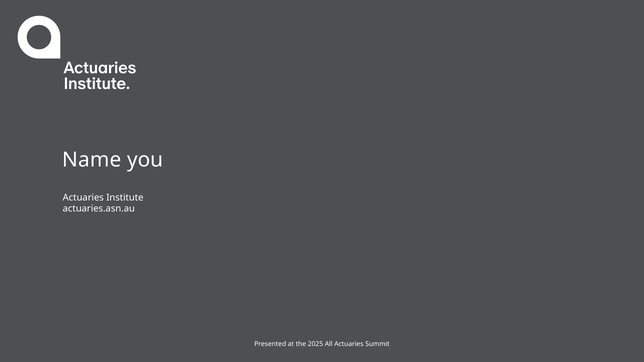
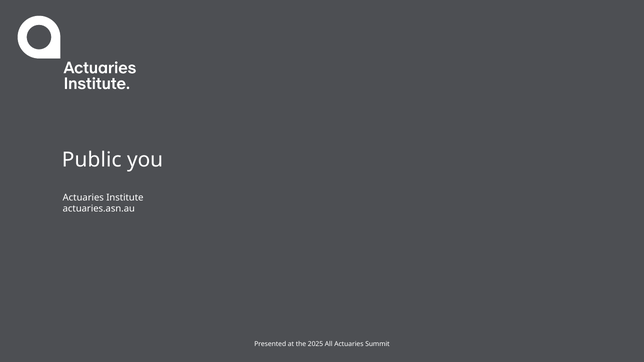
Name: Name -> Public
